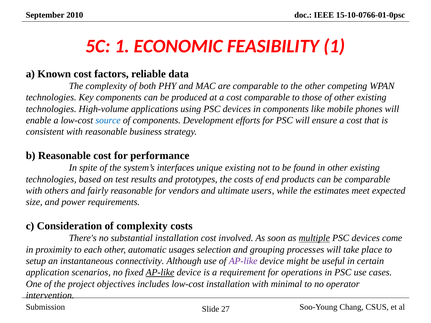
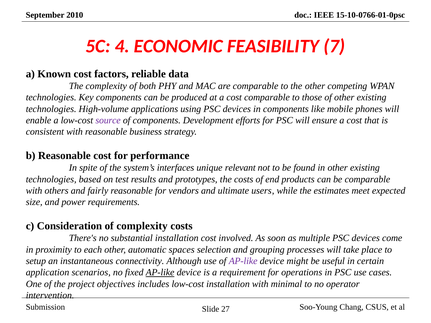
5C 1: 1 -> 4
FEASIBILITY 1: 1 -> 7
source colour: blue -> purple
unique existing: existing -> relevant
multiple underline: present -> none
usages: usages -> spaces
